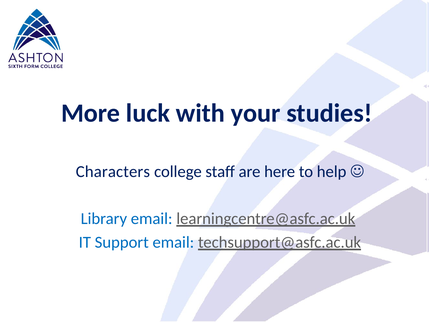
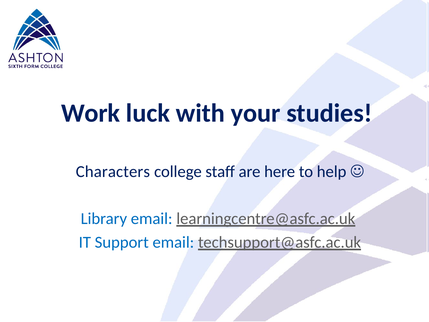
More: More -> Work
